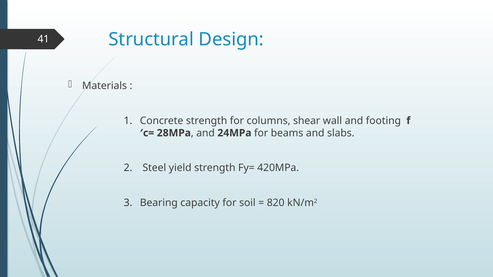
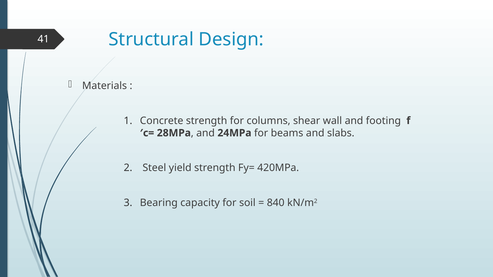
820: 820 -> 840
